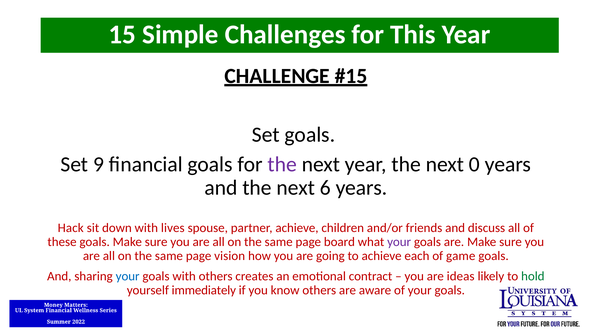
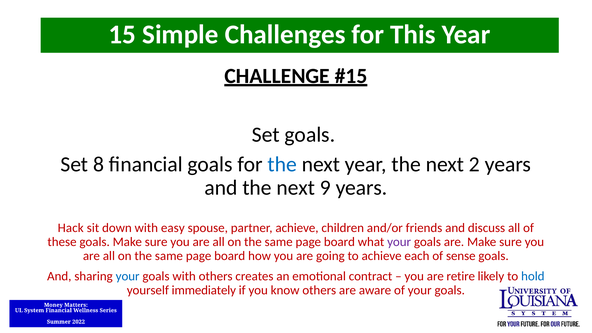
9: 9 -> 8
the at (282, 164) colour: purple -> blue
0: 0 -> 2
6: 6 -> 9
lives: lives -> easy
vision at (230, 256): vision -> board
game: game -> sense
ideas: ideas -> retire
hold colour: green -> blue
